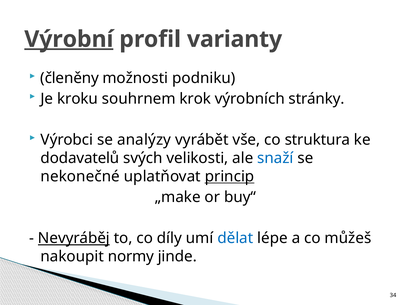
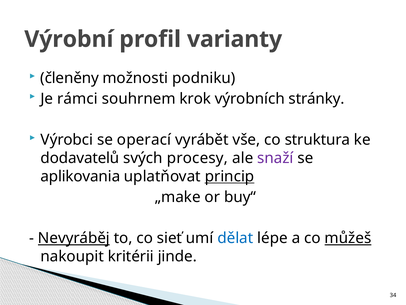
Výrobní underline: present -> none
kroku: kroku -> rámci
analýzy: analýzy -> operací
velikosti: velikosti -> procesy
snaží colour: blue -> purple
nekonečné: nekonečné -> aplikovania
díly: díly -> sieť
můžeš underline: none -> present
normy: normy -> kritérii
